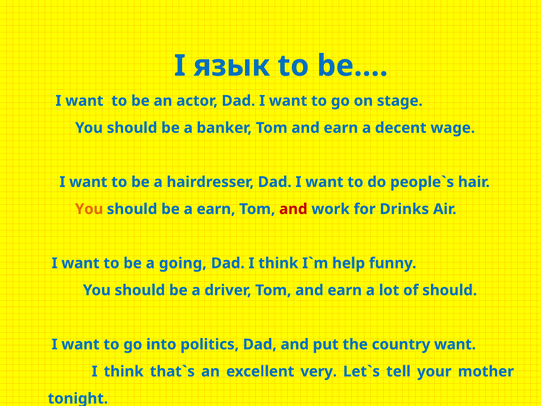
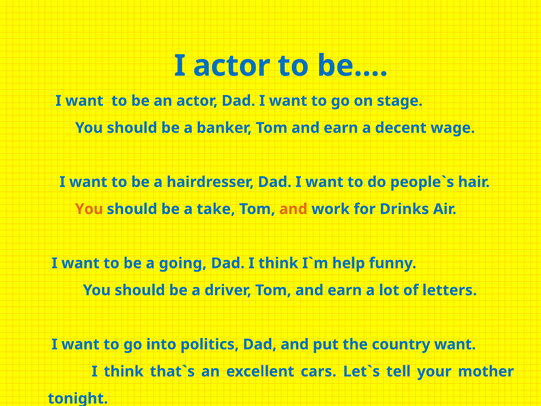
I язык: язык -> actor
a earn: earn -> take
and at (293, 209) colour: red -> orange
of should: should -> letters
very: very -> cars
